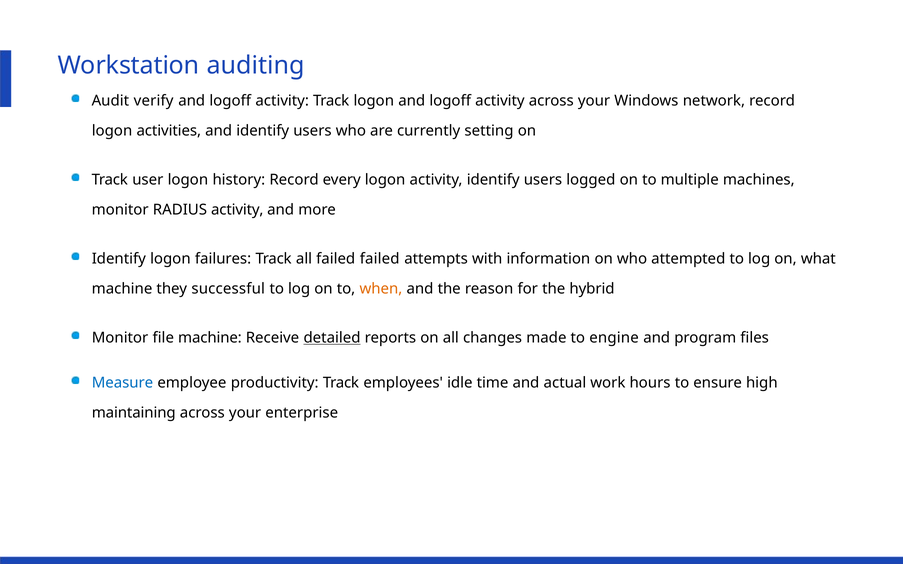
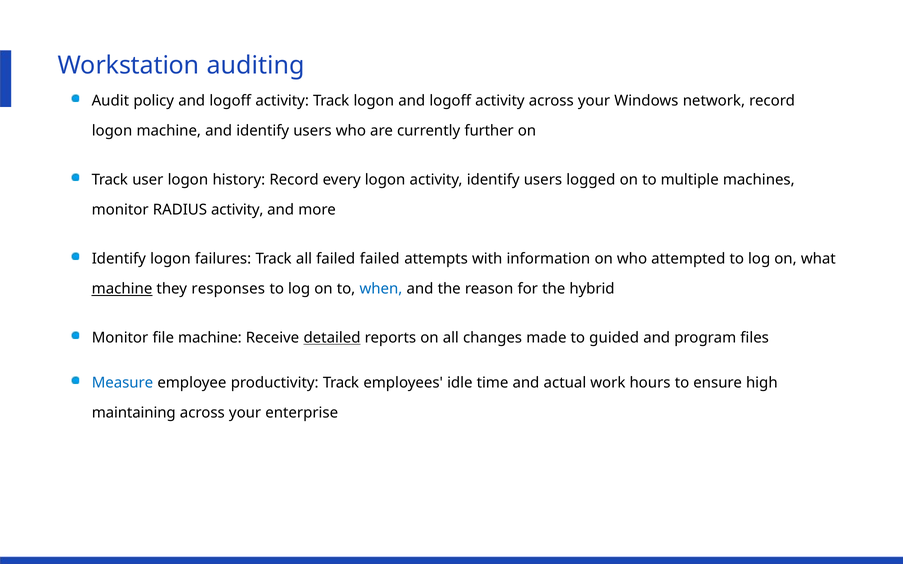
verify: verify -> policy
logon activities: activities -> machine
setting: setting -> further
machine at (122, 289) underline: none -> present
successful: successful -> responses
when colour: orange -> blue
engine: engine -> guided
